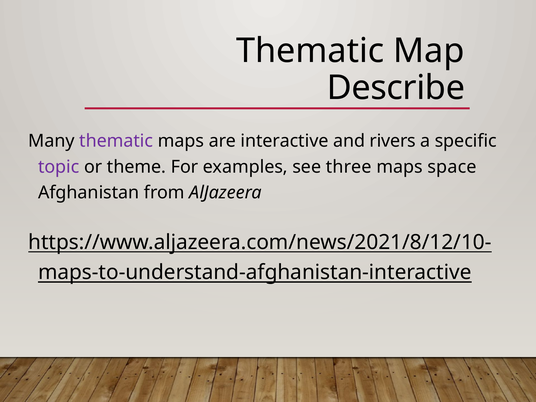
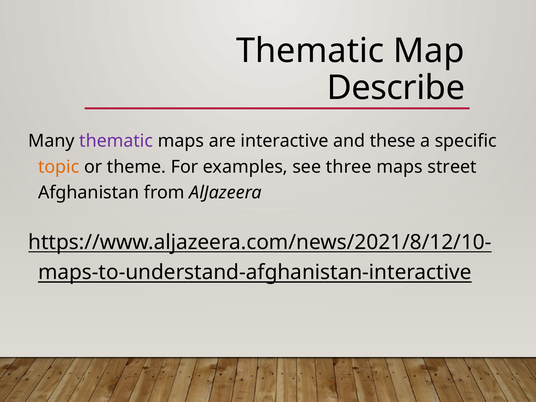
rivers: rivers -> these
topic colour: purple -> orange
space: space -> street
